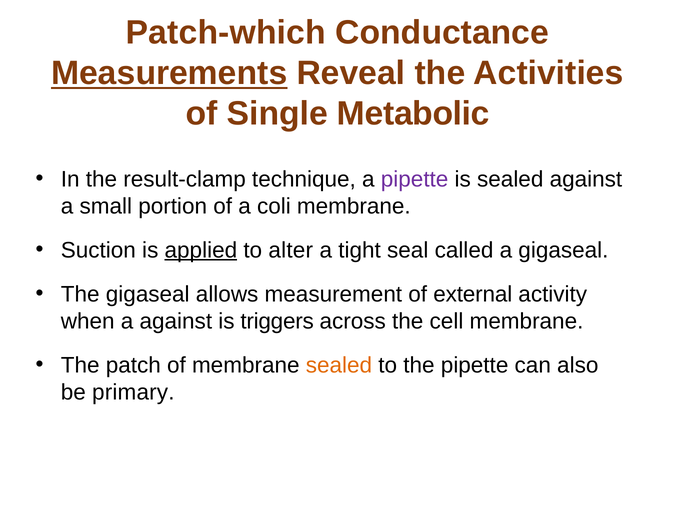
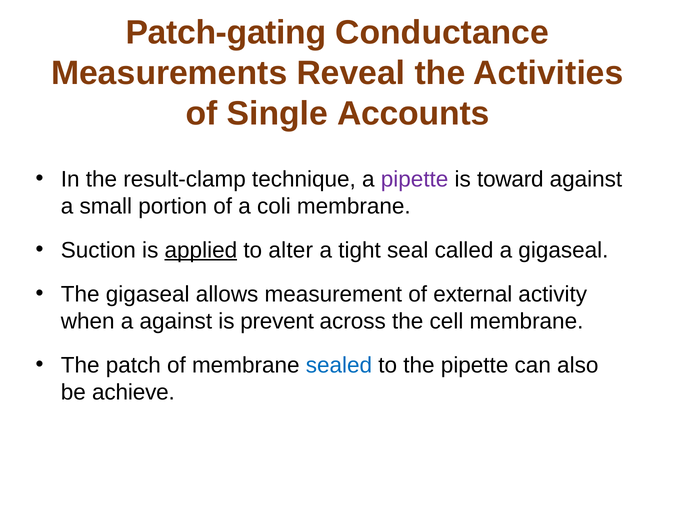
Patch-which: Patch-which -> Patch-gating
Measurements underline: present -> none
Metabolic: Metabolic -> Accounts
is sealed: sealed -> toward
triggers: triggers -> prevent
sealed at (339, 365) colour: orange -> blue
primary: primary -> achieve
